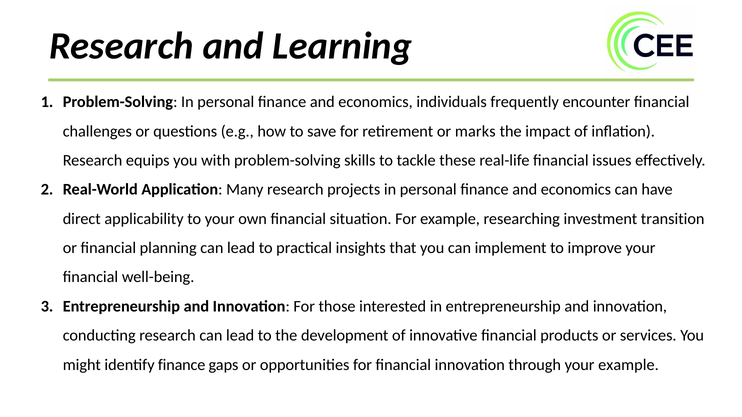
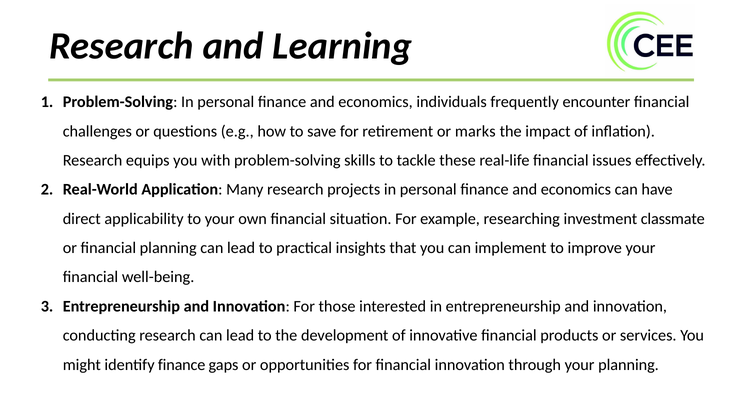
transition: transition -> classmate
your example: example -> planning
